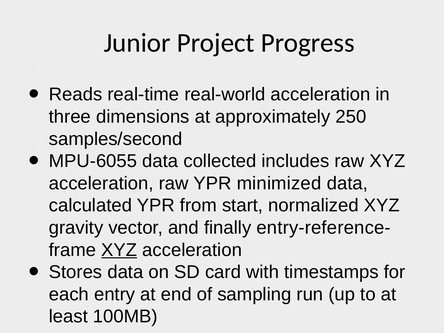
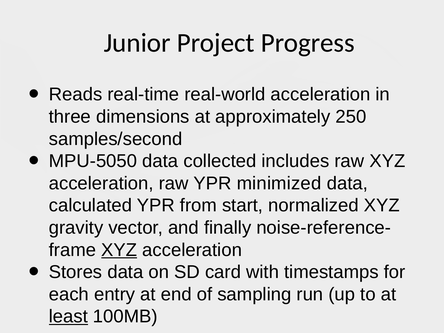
MPU-6055: MPU-6055 -> MPU-5050
entry-reference-: entry-reference- -> noise-reference-
least underline: none -> present
